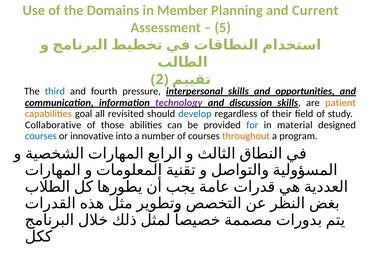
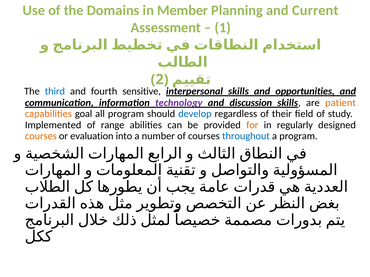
5: 5 -> 1
pressure: pressure -> sensitive
all revisited: revisited -> program
Collaborative: Collaborative -> Implemented
those: those -> range
for colour: blue -> orange
material: material -> regularly
courses at (41, 136) colour: blue -> orange
innovative: innovative -> evaluation
throughout colour: orange -> blue
